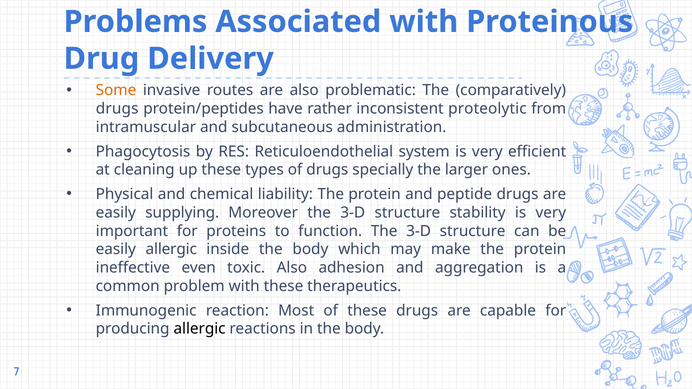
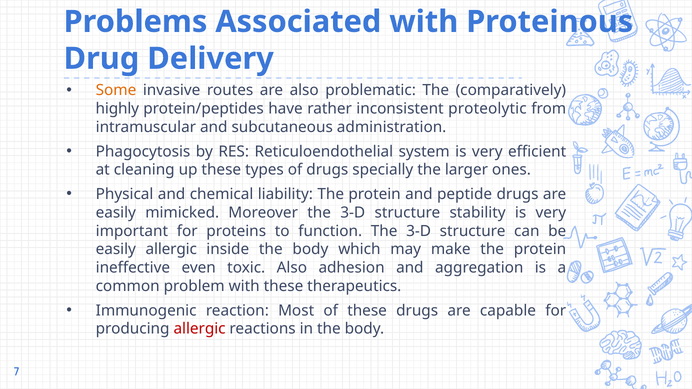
drugs at (117, 109): drugs -> highly
supplying: supplying -> mimicked
allergic at (200, 329) colour: black -> red
